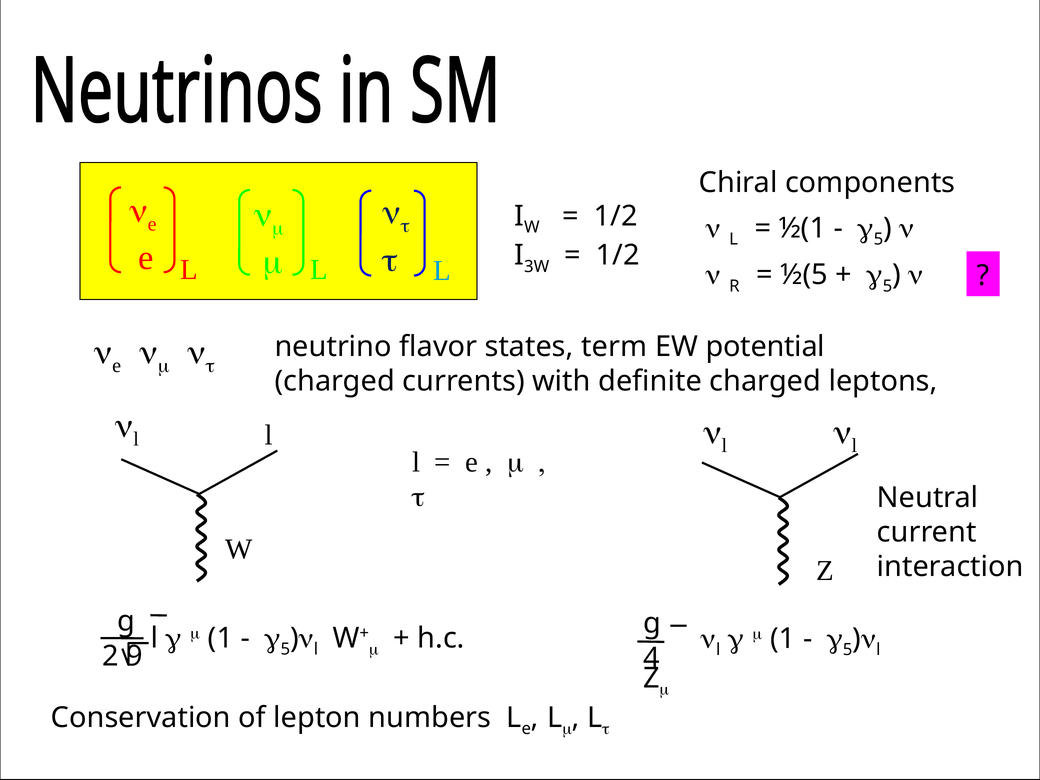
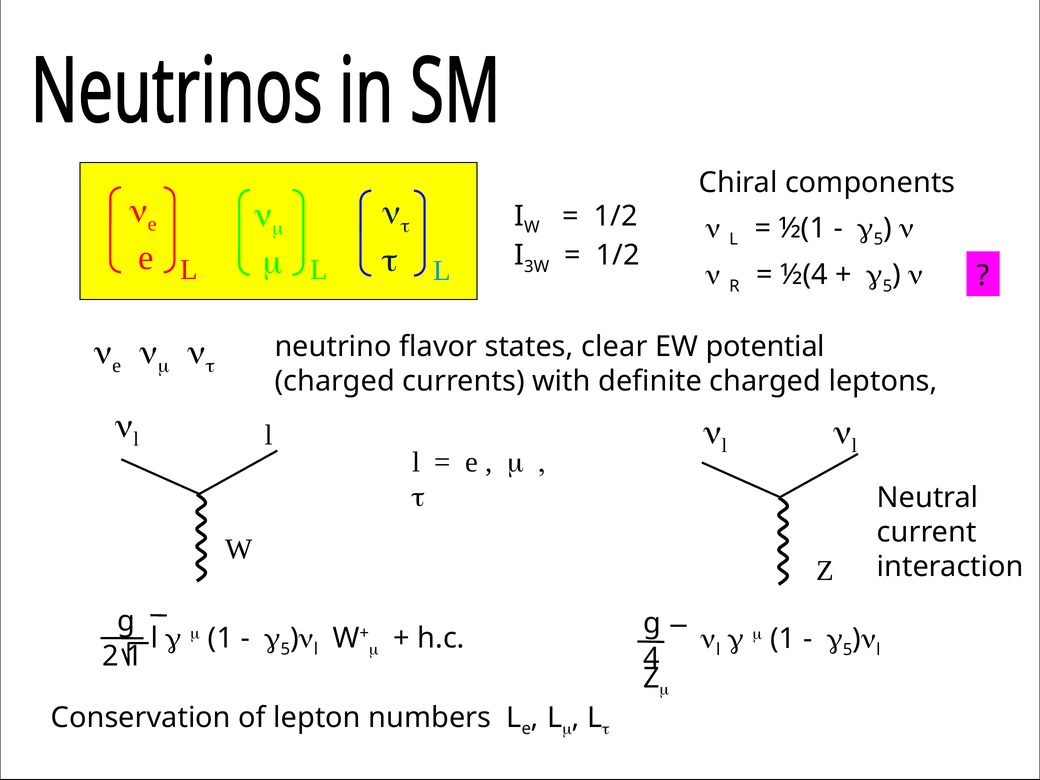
½(5: ½(5 -> ½(4
term: term -> clear
2 9: 9 -> 1
